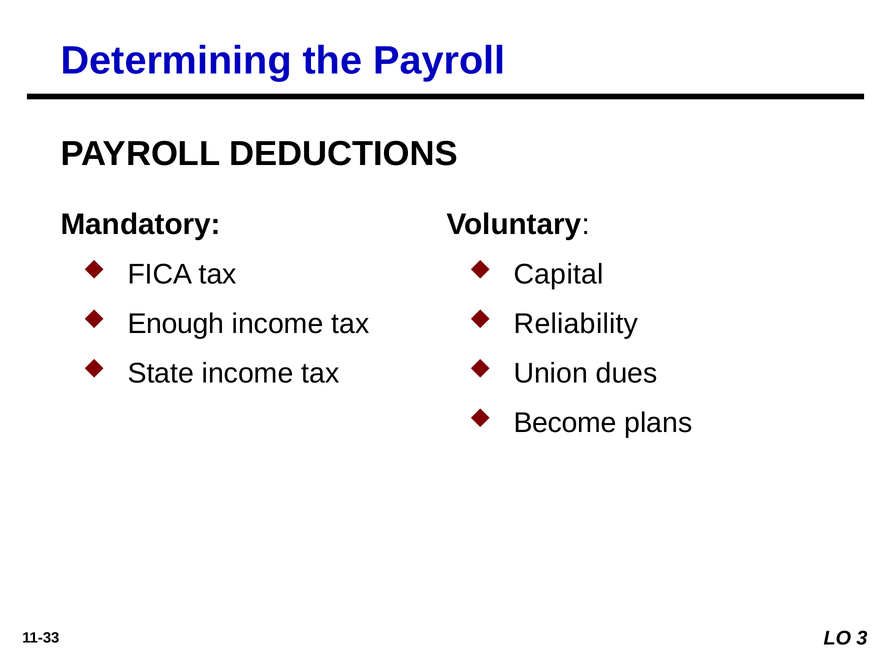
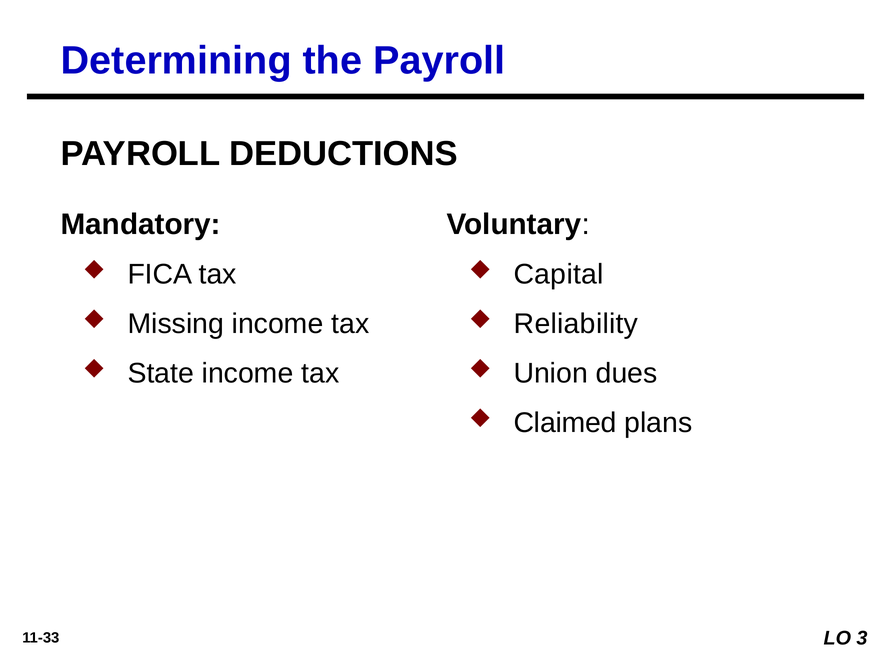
Enough: Enough -> Missing
Become: Become -> Claimed
